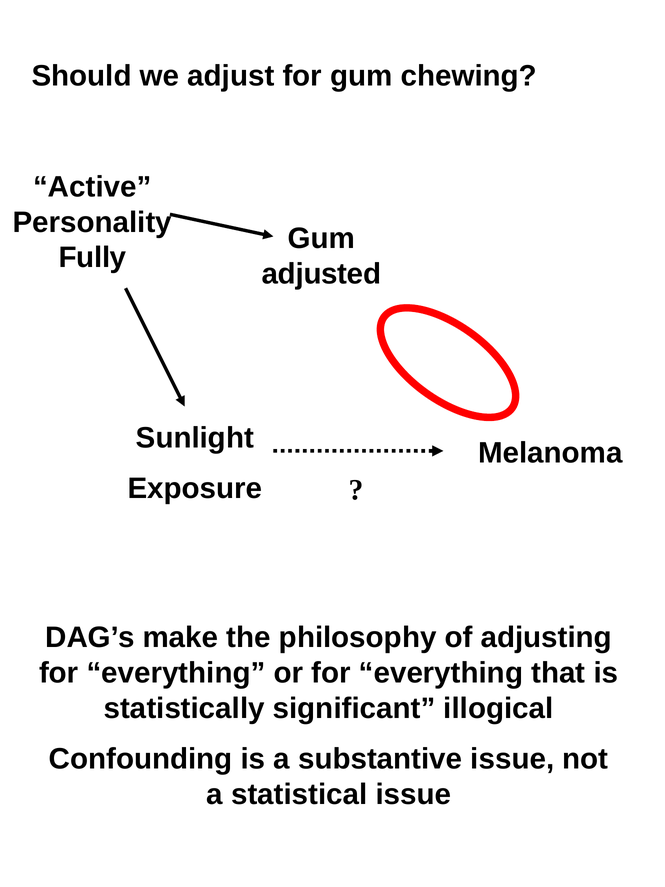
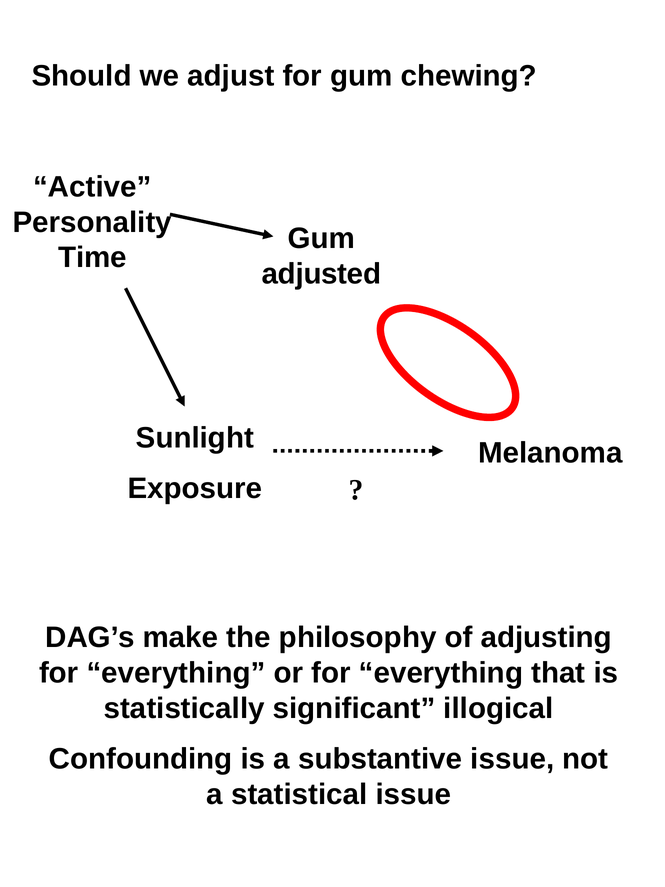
Fully: Fully -> Time
